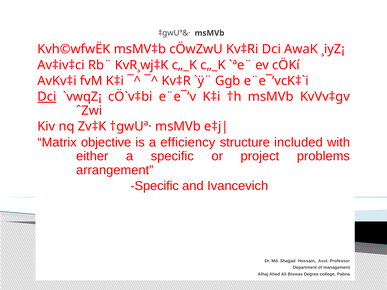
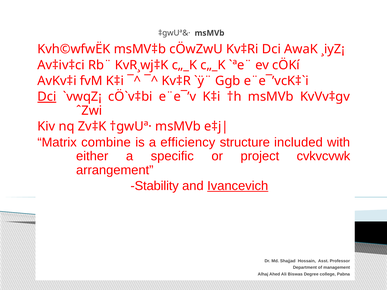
objective: objective -> combine
problems: problems -> cvkvcvwk
Specific at (155, 186): Specific -> Stability
Ivancevich underline: none -> present
